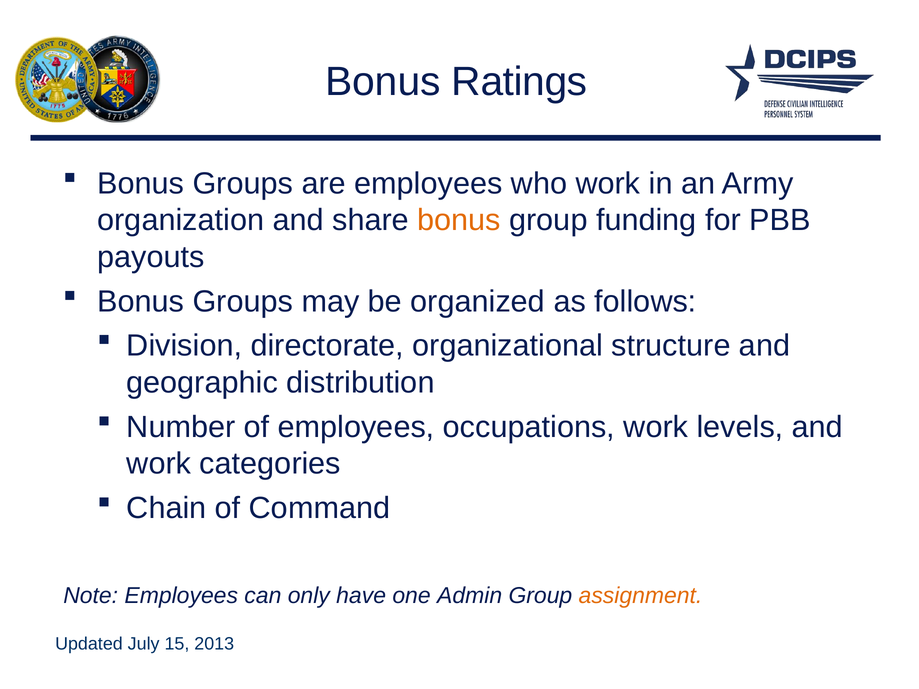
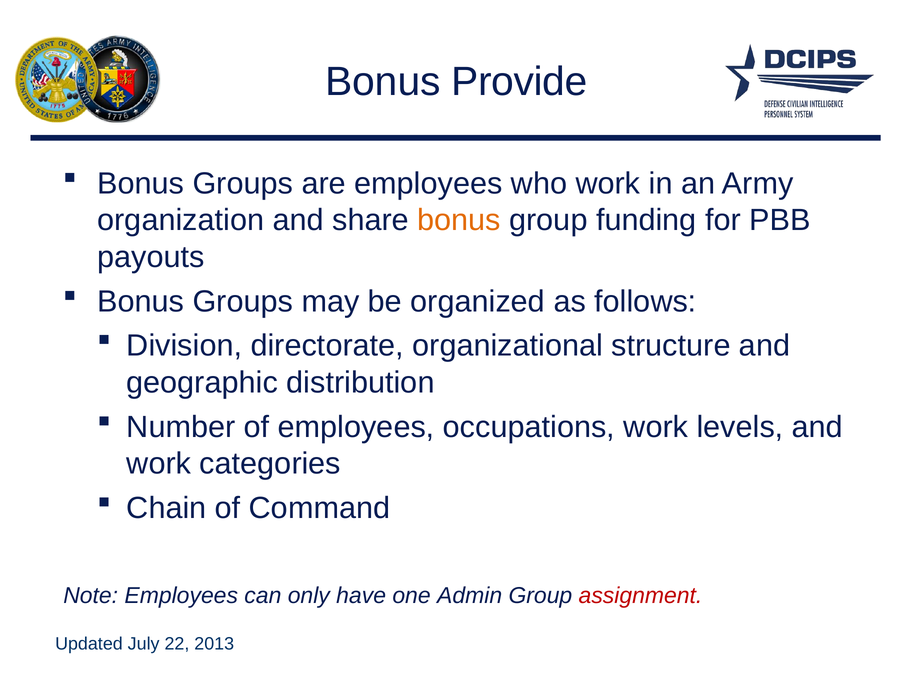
Ratings: Ratings -> Provide
assignment colour: orange -> red
15: 15 -> 22
